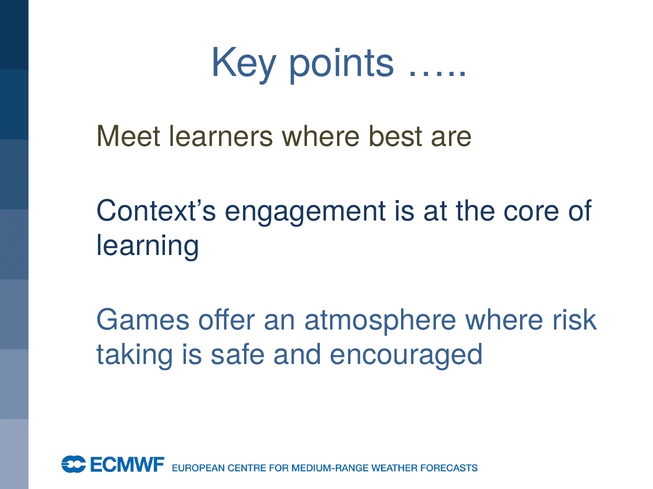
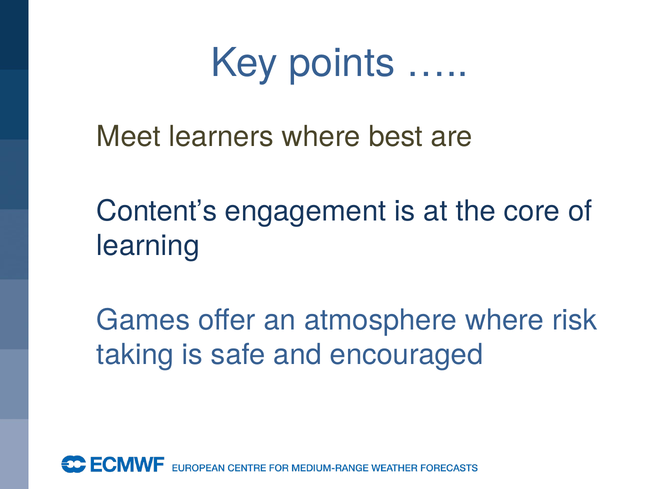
Context’s: Context’s -> Content’s
